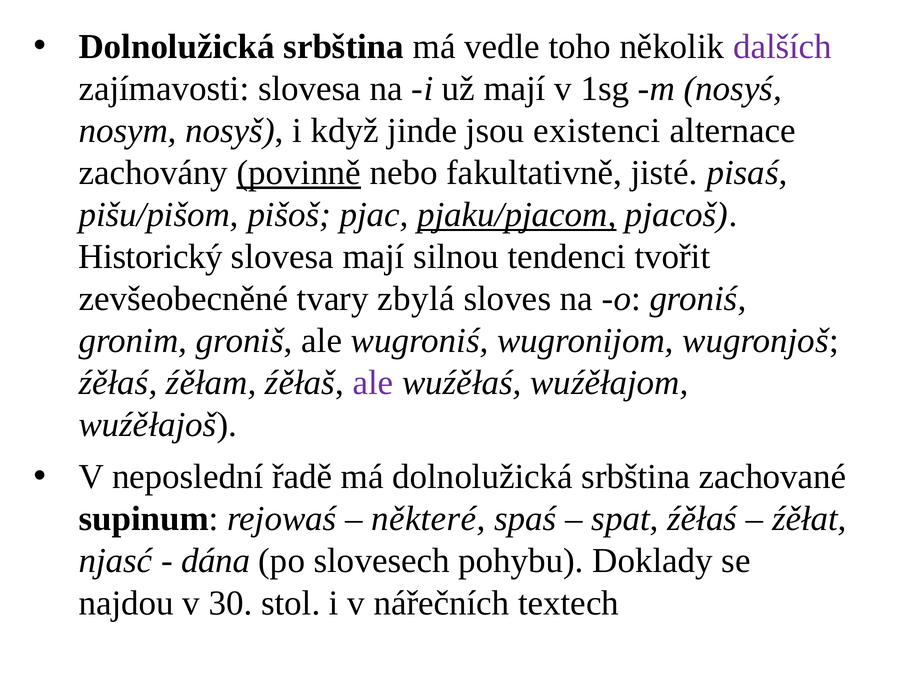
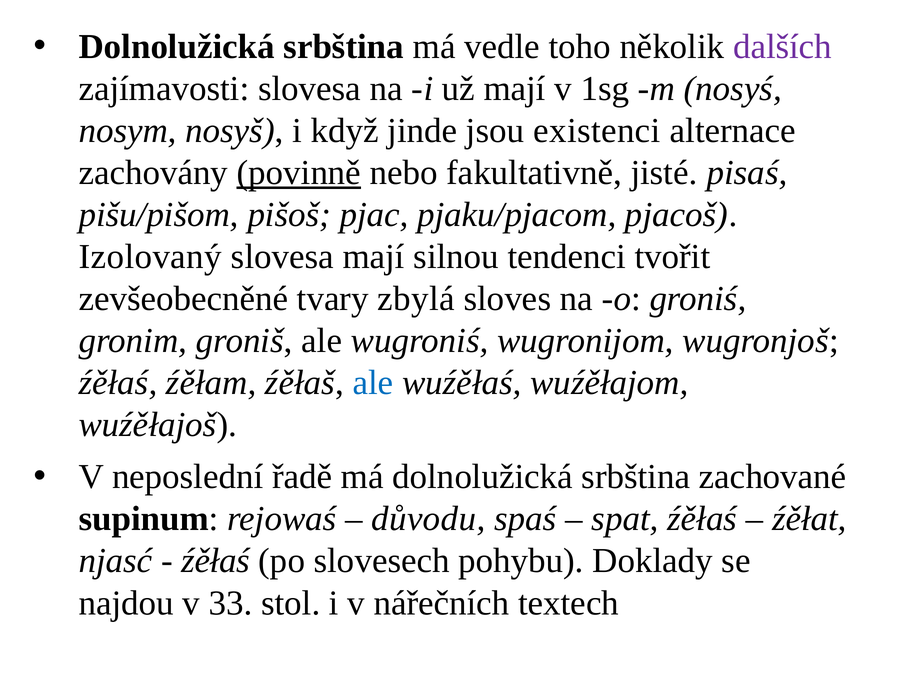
pjaku/pjacom underline: present -> none
Historický: Historický -> Izolovaný
ale at (373, 383) colour: purple -> blue
některé: některé -> důvodu
dána at (216, 562): dána -> źěłaś
30: 30 -> 33
